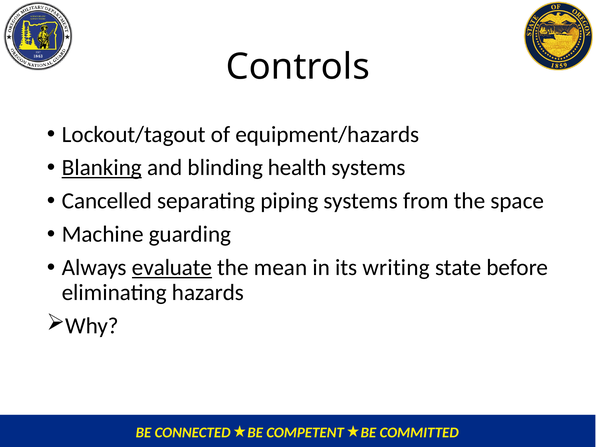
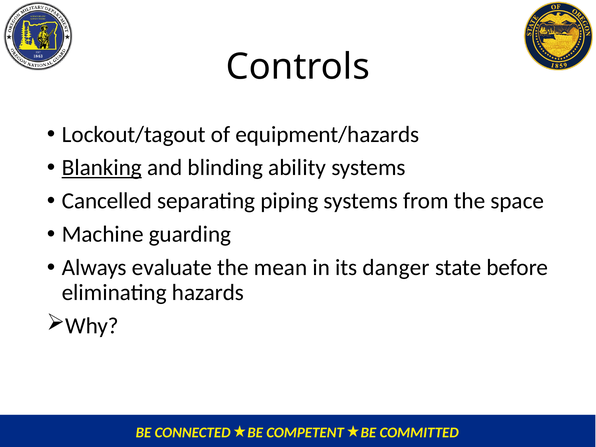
health: health -> ability
evaluate underline: present -> none
writing: writing -> danger
